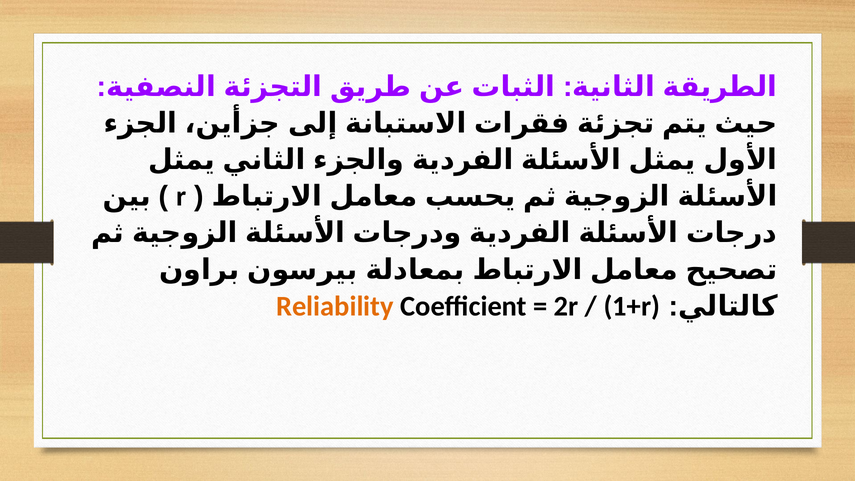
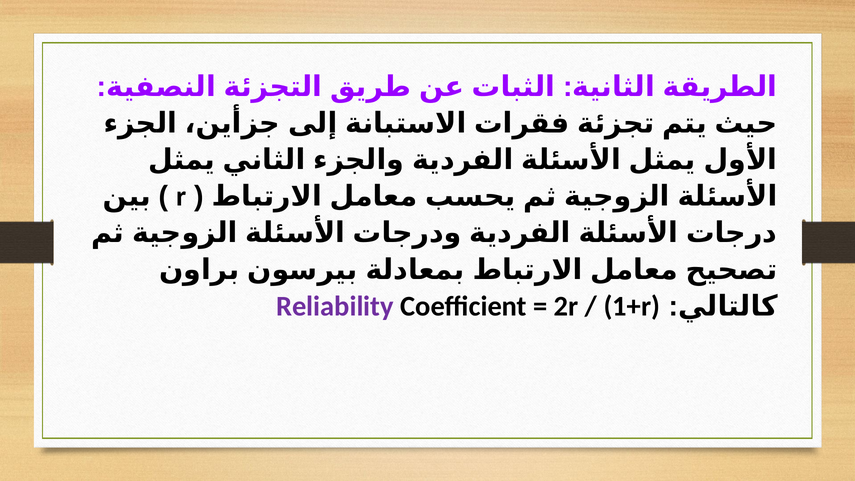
Reliability colour: orange -> purple
